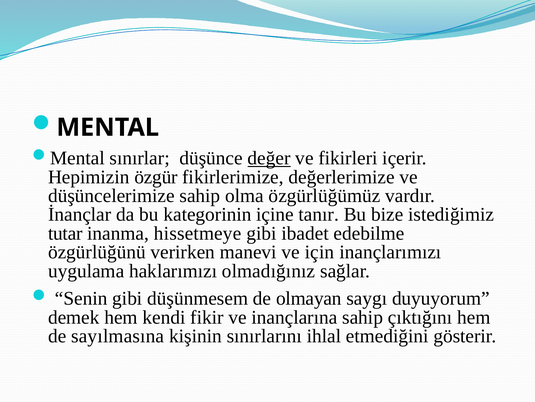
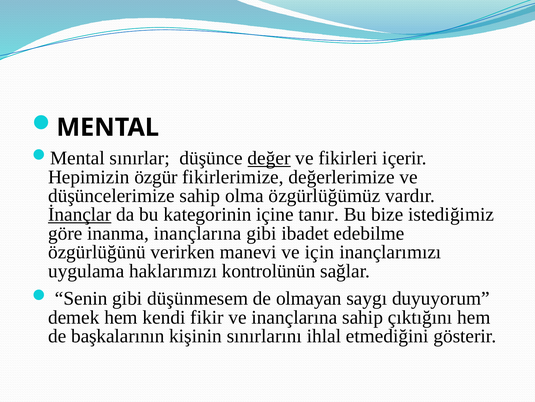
İnançlar underline: none -> present
tutar: tutar -> göre
inanma hissetmeye: hissetmeye -> inançlarına
olmadığınız: olmadığınız -> kontrolünün
sayılmasına: sayılmasına -> başkalarının
